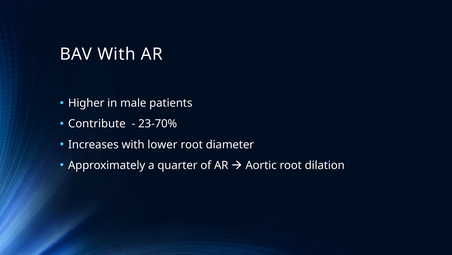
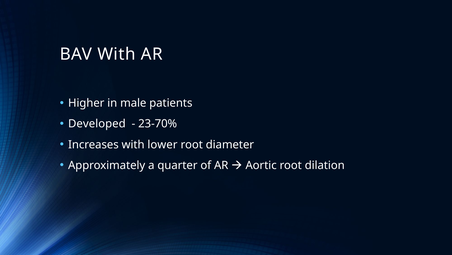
Contribute: Contribute -> Developed
